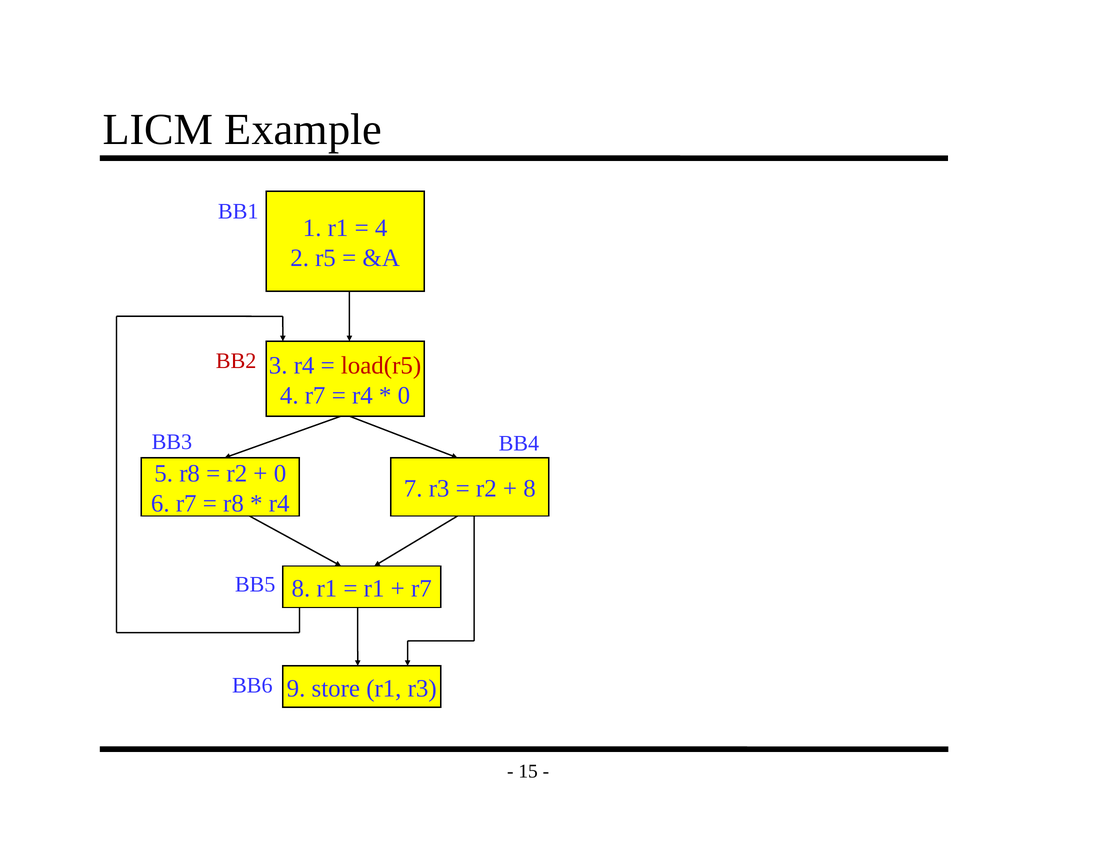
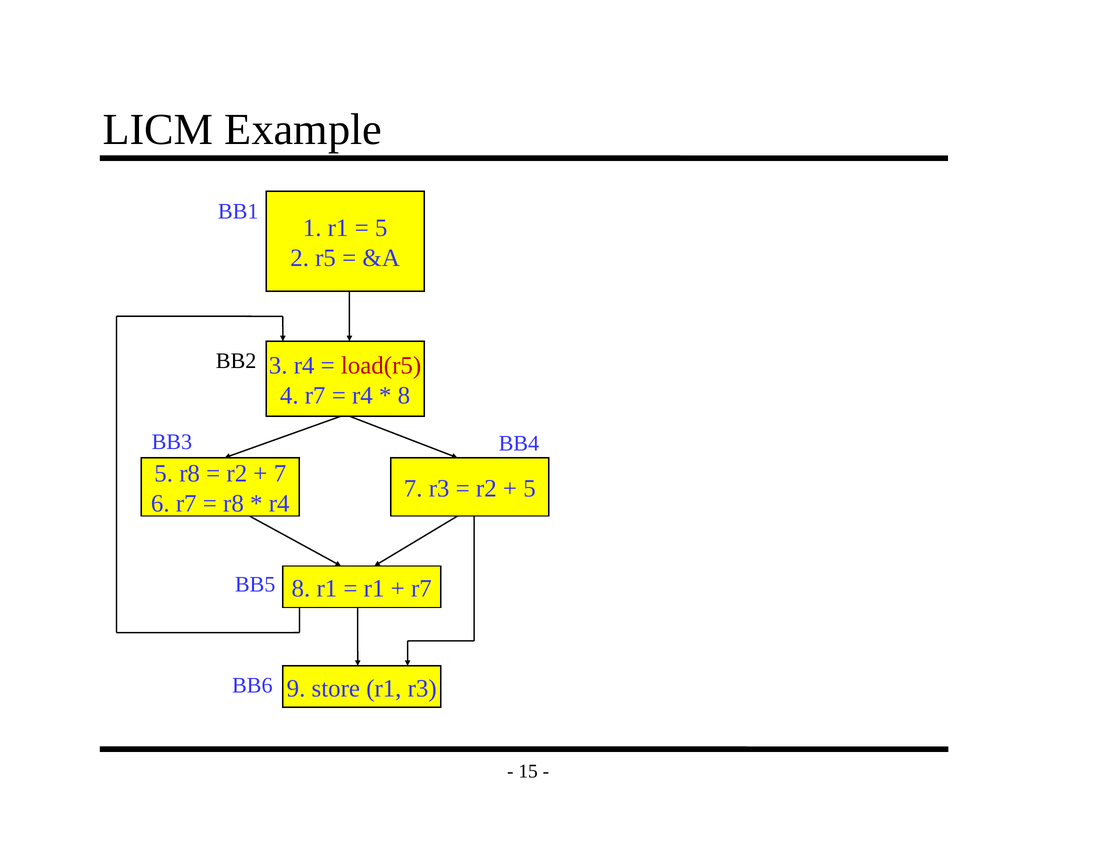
4 at (381, 228): 4 -> 5
BB2 colour: red -> black
0 at (404, 395): 0 -> 8
0 at (280, 473): 0 -> 7
8 at (530, 488): 8 -> 5
